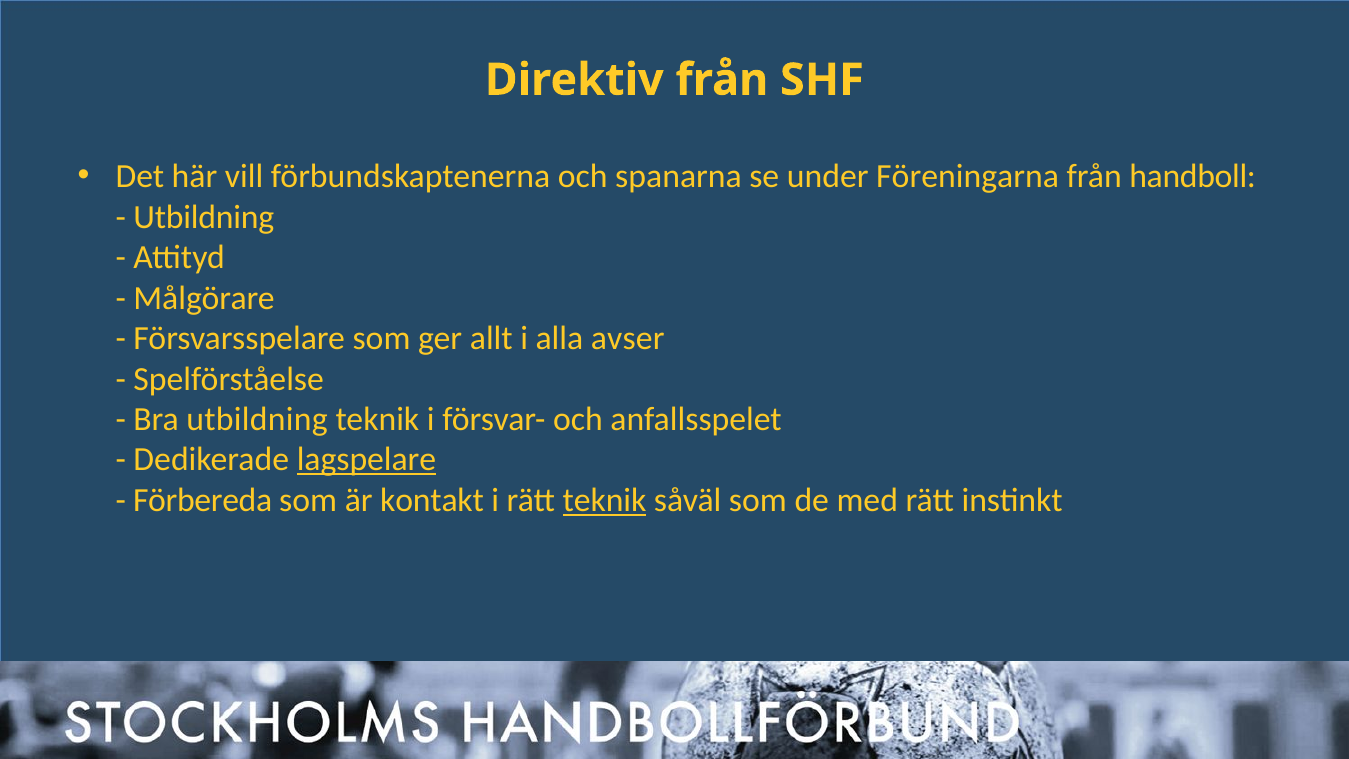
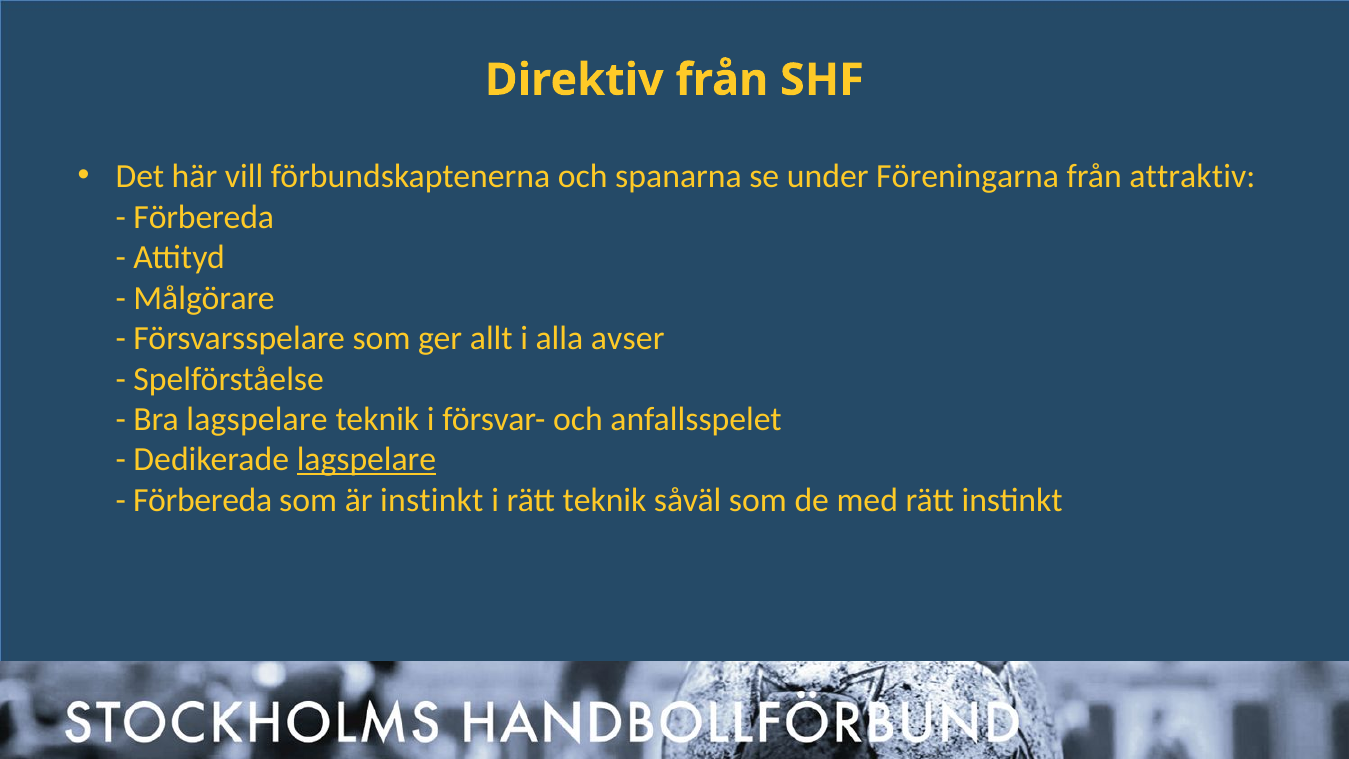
handboll: handboll -> attraktiv
Utbildning at (204, 217): Utbildning -> Förbereda
Bra utbildning: utbildning -> lagspelare
är kontakt: kontakt -> instinkt
teknik at (605, 500) underline: present -> none
